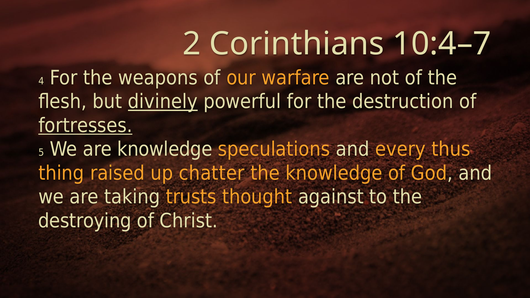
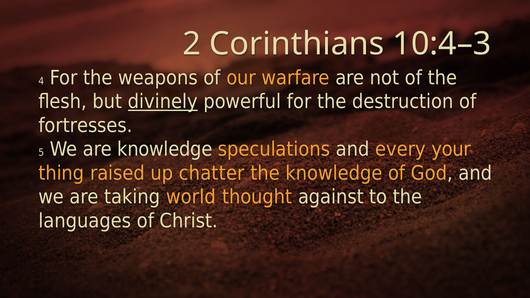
10:4–7: 10:4–7 -> 10:4–3
fortresses underline: present -> none
thus: thus -> your
trusts: trusts -> world
destroying: destroying -> languages
